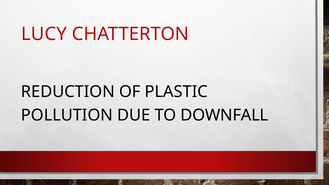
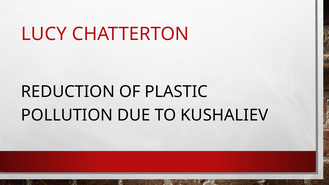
DOWNFALL: DOWNFALL -> KUSHALIEV
